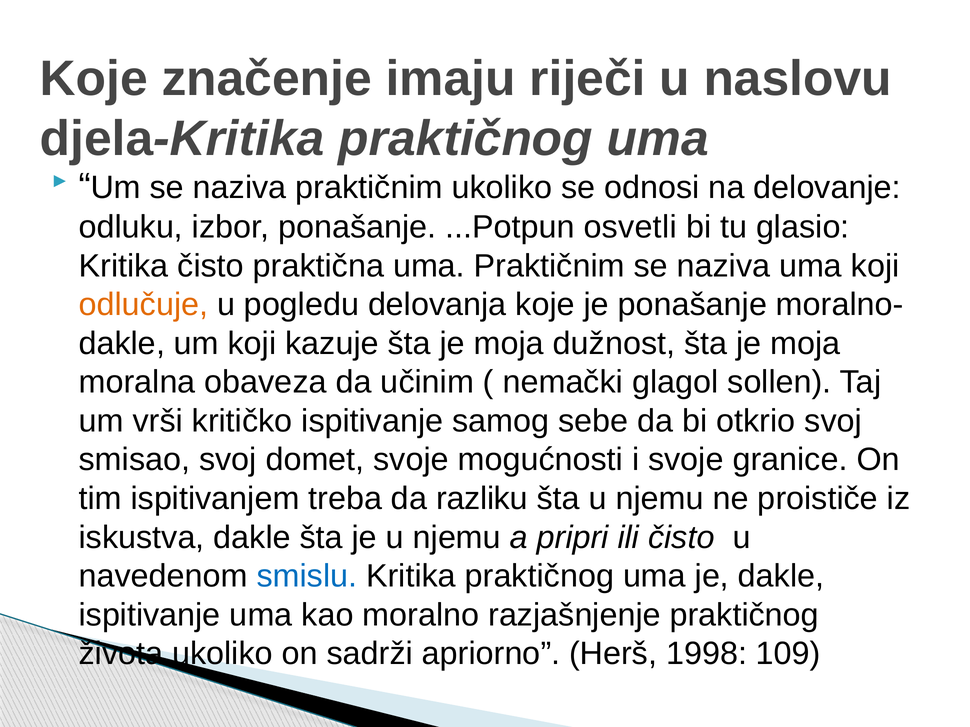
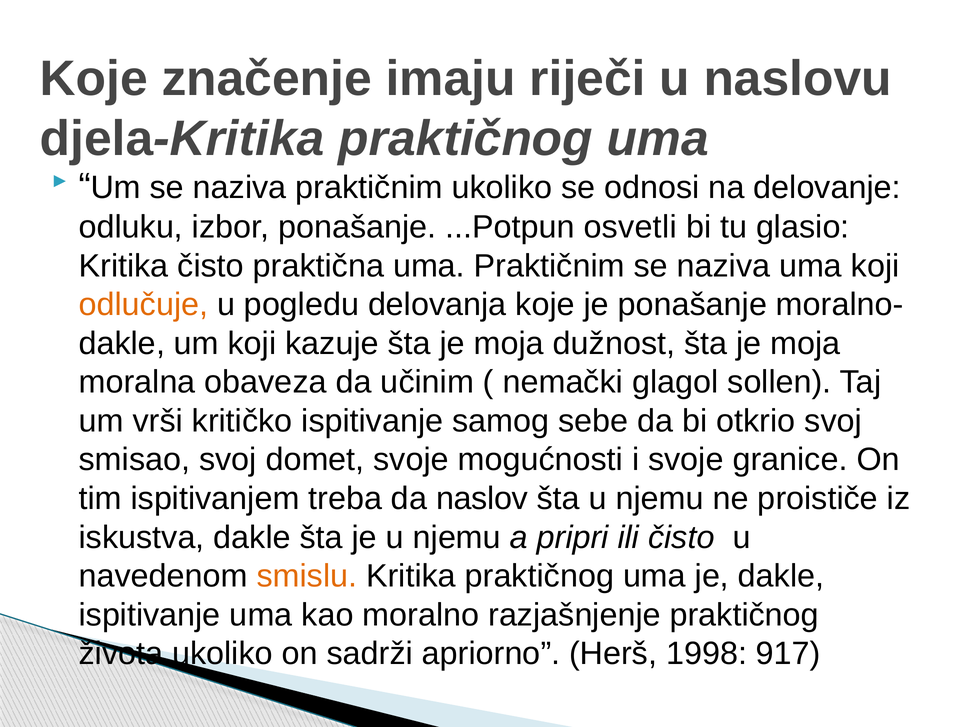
razliku: razliku -> naslov
smislu colour: blue -> orange
109: 109 -> 917
